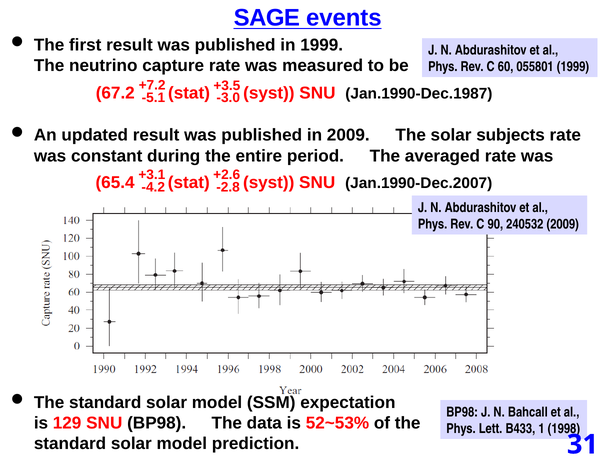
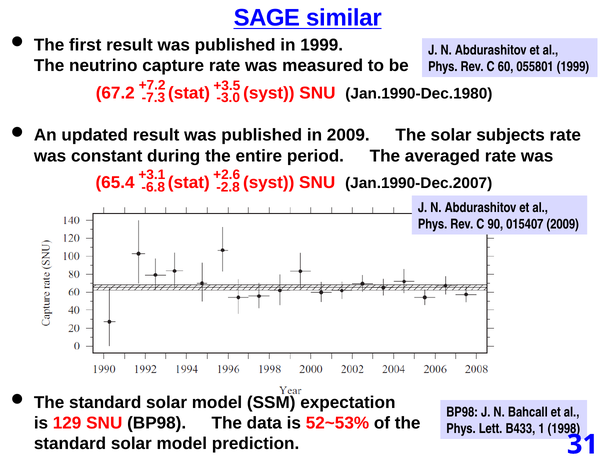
events: events -> similar
Jan.1990-Dec.1987: Jan.1990-Dec.1987 -> Jan.1990-Dec.1980
-5.1: -5.1 -> -7.3
-4.2: -4.2 -> -6.8
240532: 240532 -> 015407
